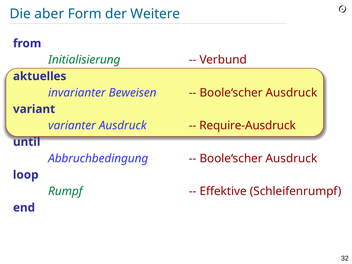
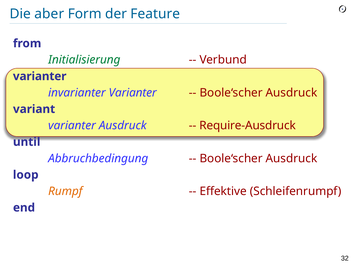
Weitere: Weitere -> Feature
aktuelles at (40, 76): aktuelles -> varianter
invarianter Beweisen: Beweisen -> Varianter
Rumpf colour: green -> orange
